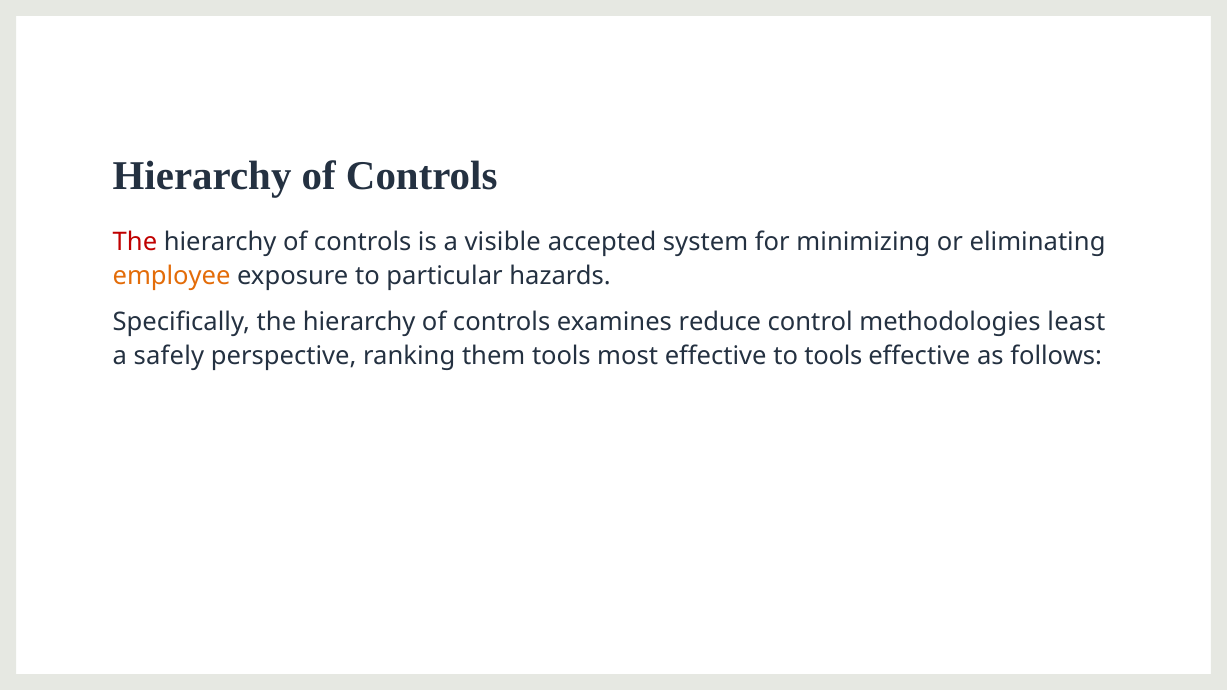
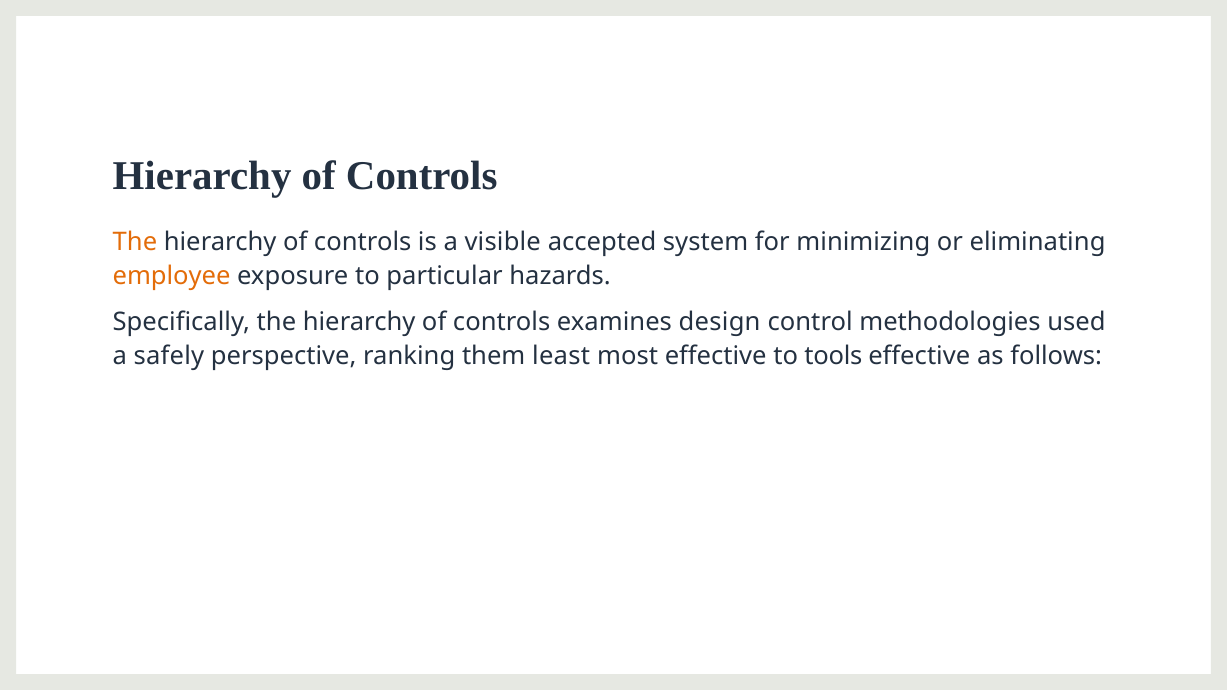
The at (135, 242) colour: red -> orange
reduce: reduce -> design
least: least -> used
them tools: tools -> least
